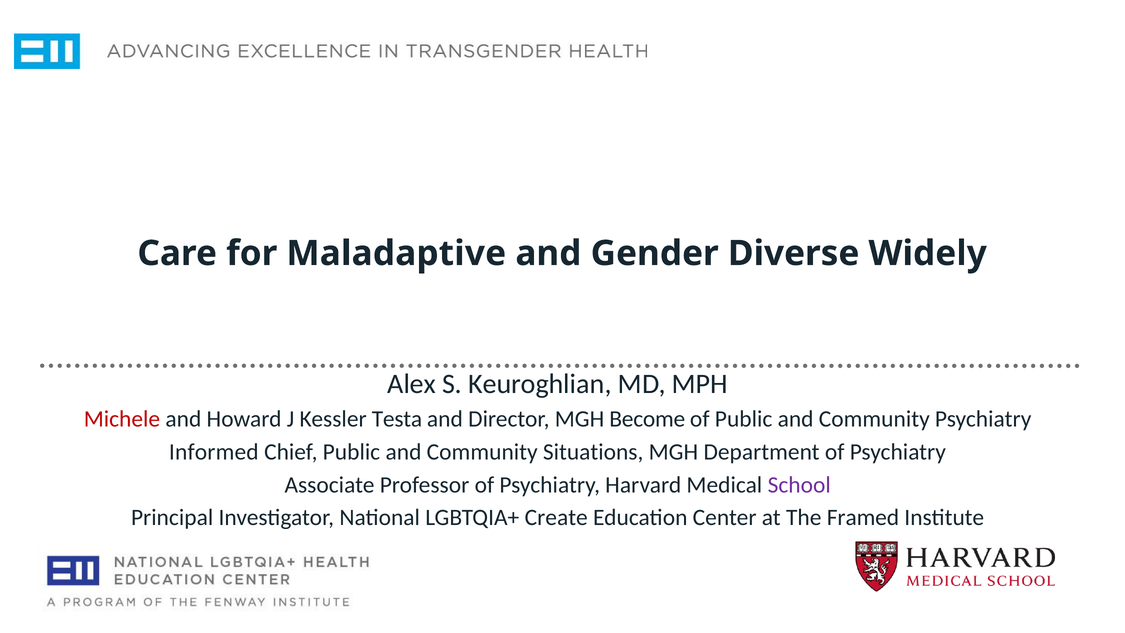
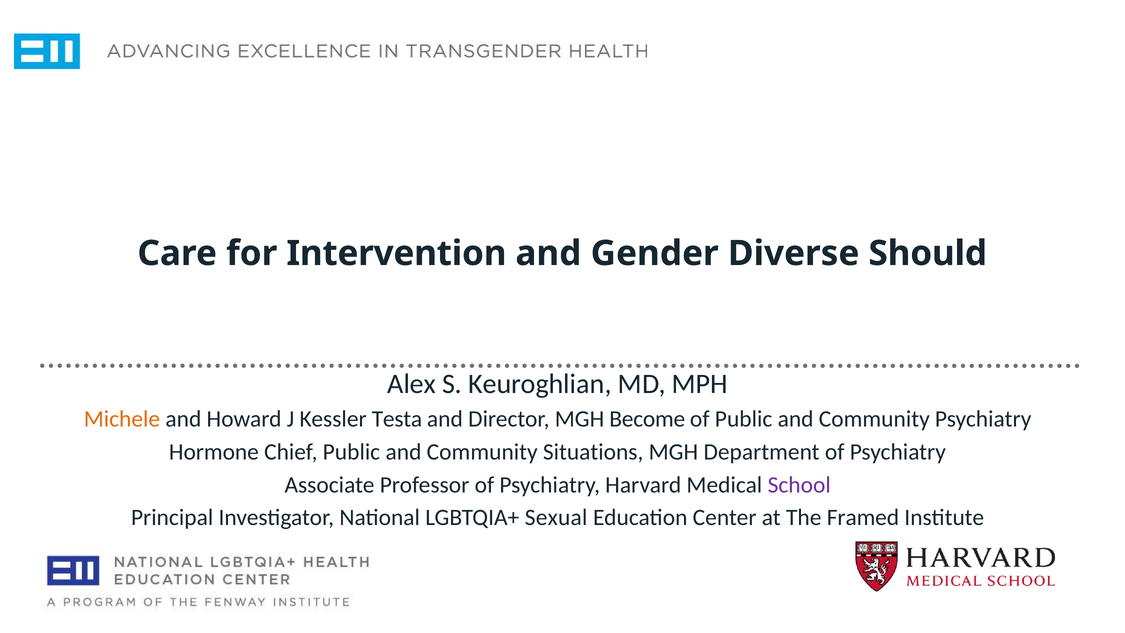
Maladaptive: Maladaptive -> Intervention
Widely: Widely -> Should
Michele colour: red -> orange
Informed: Informed -> Hormone
Create: Create -> Sexual
